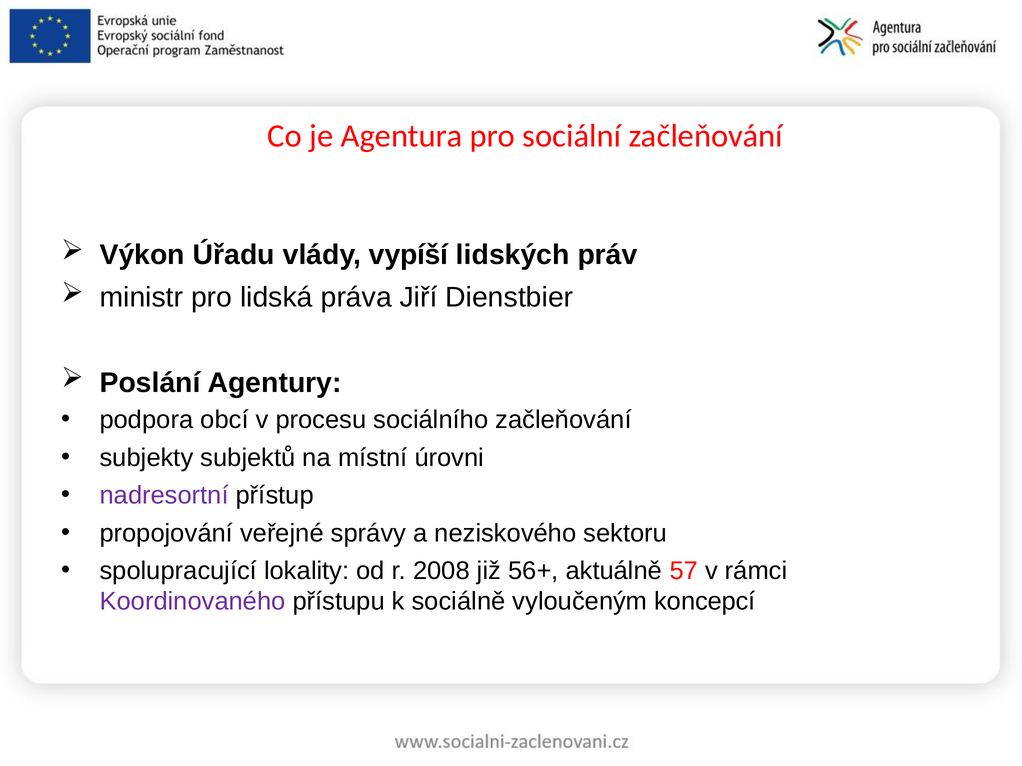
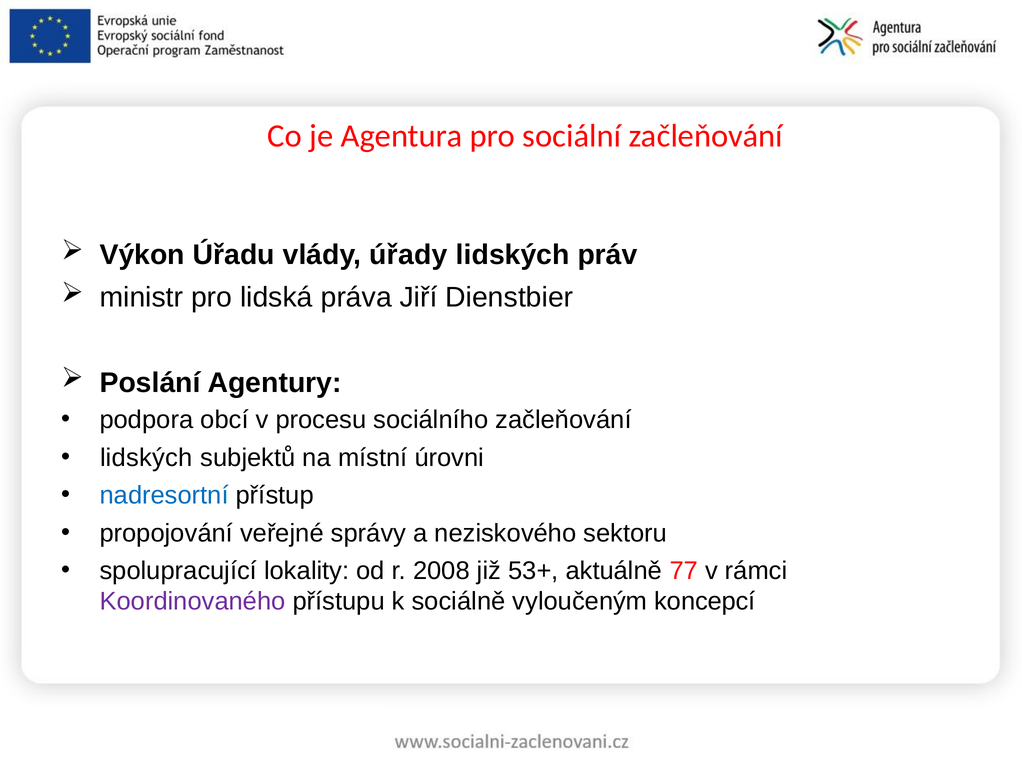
vypíší: vypíší -> úřady
subjekty at (146, 458): subjekty -> lidských
nadresortní colour: purple -> blue
56+: 56+ -> 53+
57: 57 -> 77
